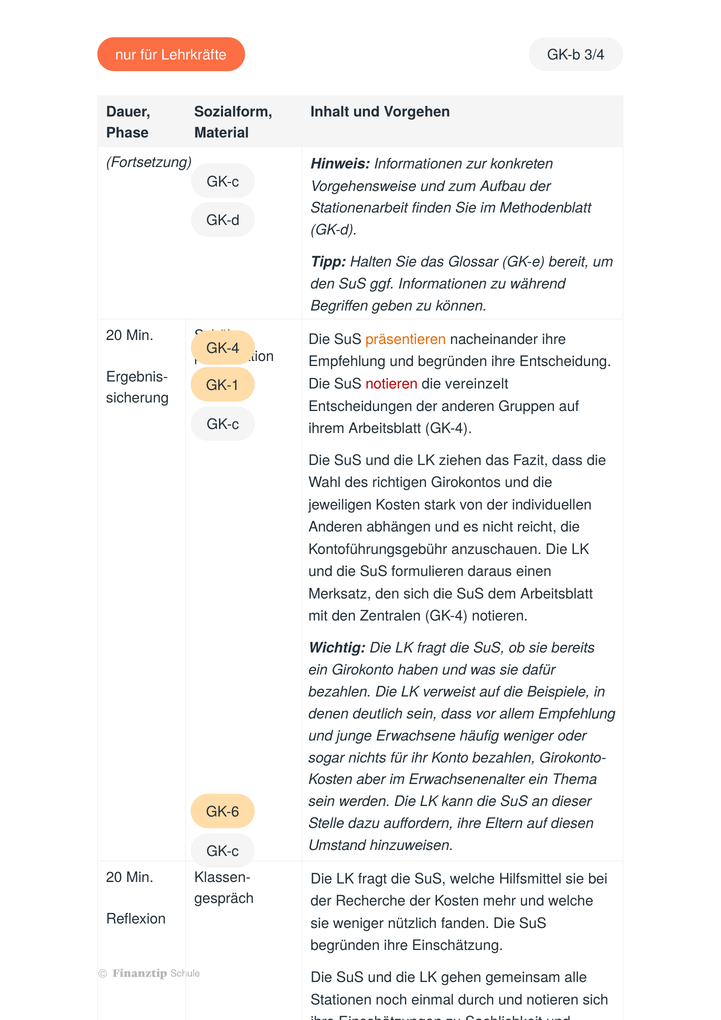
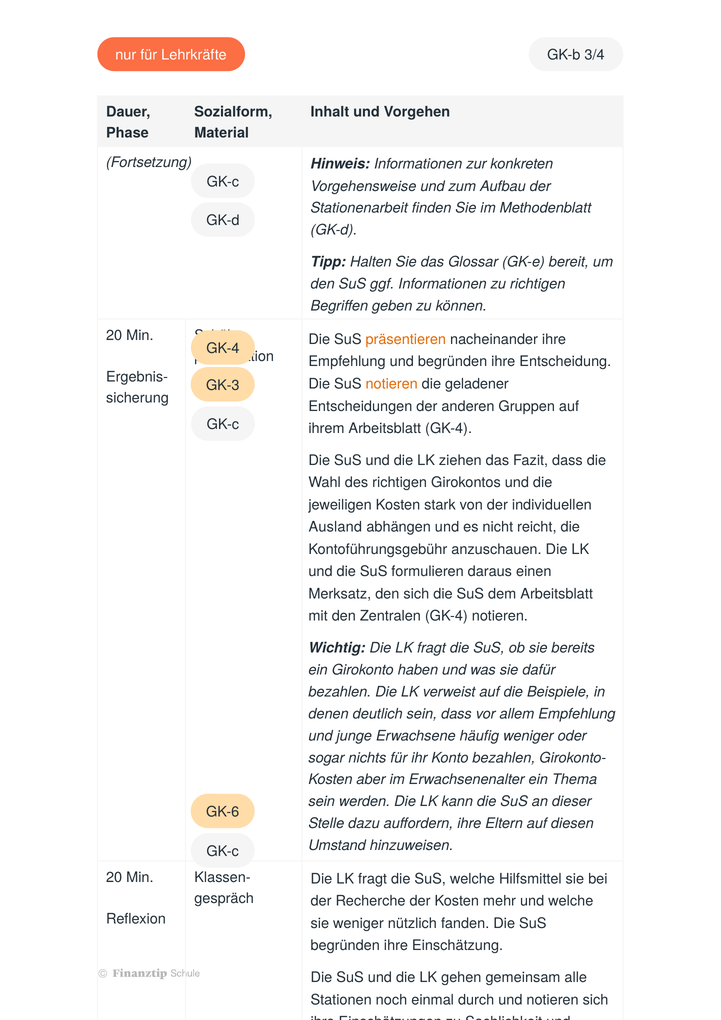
zu während: während -> richtigen
notieren at (392, 384) colour: red -> orange
vereinzelt: vereinzelt -> geladener
GK-1: GK-1 -> GK-3
Anderen at (335, 527): Anderen -> Ausland
